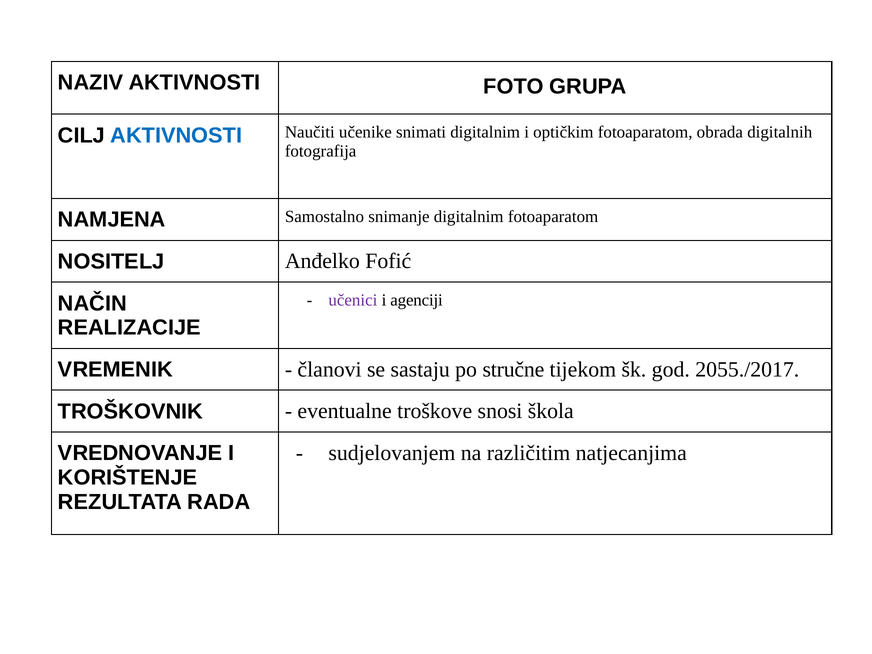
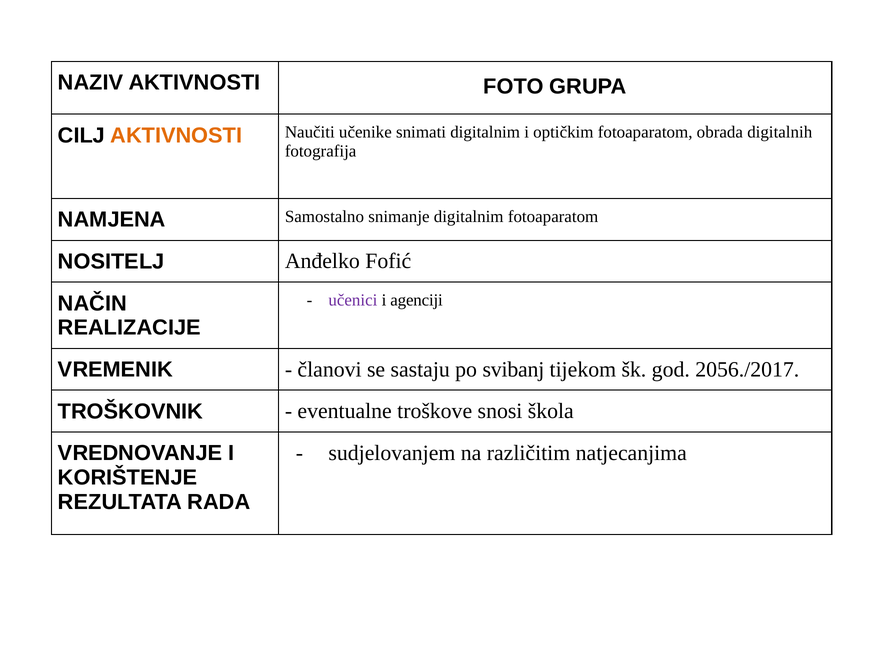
AKTIVNOSTI at (176, 135) colour: blue -> orange
stručne: stručne -> svibanj
2055./2017: 2055./2017 -> 2056./2017
